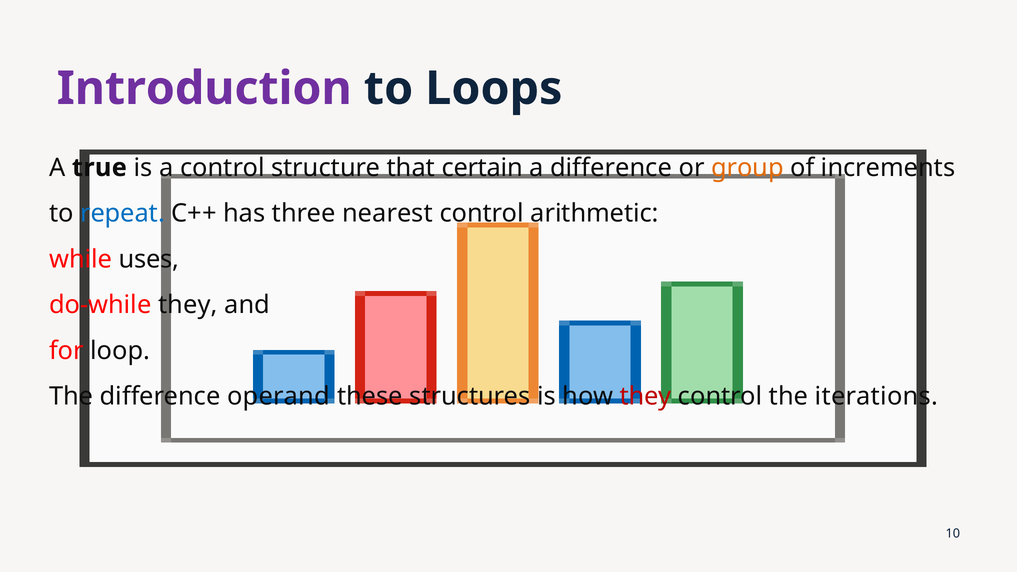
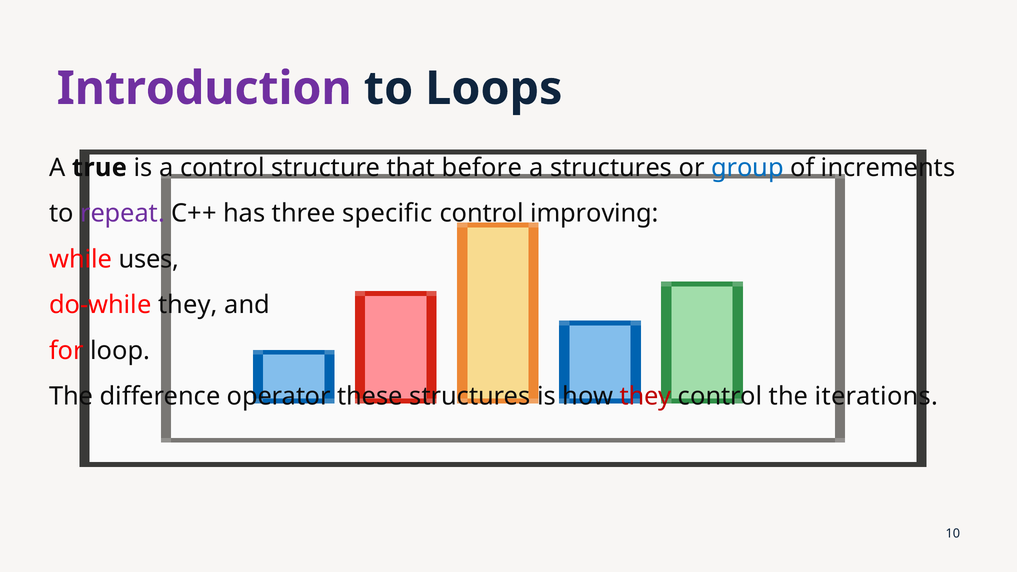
certain: certain -> before
a difference: difference -> structures
group colour: orange -> blue
repeat colour: blue -> purple
nearest: nearest -> specific
arithmetic: arithmetic -> improving
operand: operand -> operator
